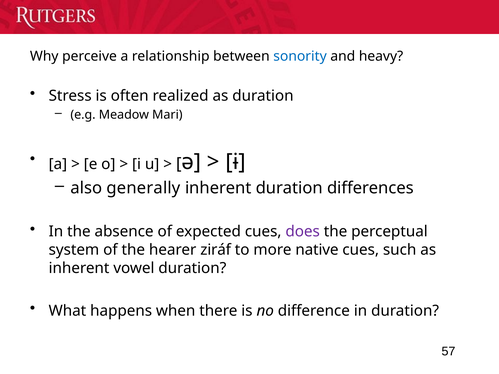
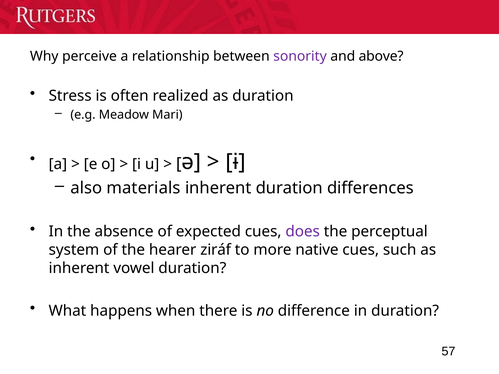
sonority colour: blue -> purple
heavy: heavy -> above
generally: generally -> materials
